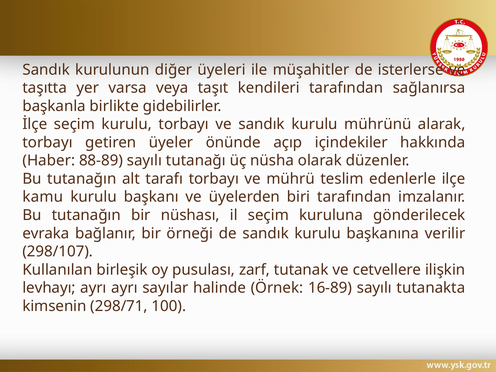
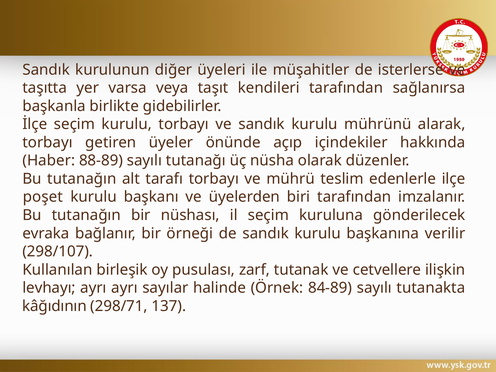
kamu: kamu -> poşet
16-89: 16-89 -> 84-89
kimsenin: kimsenin -> kâğıdının
100: 100 -> 137
